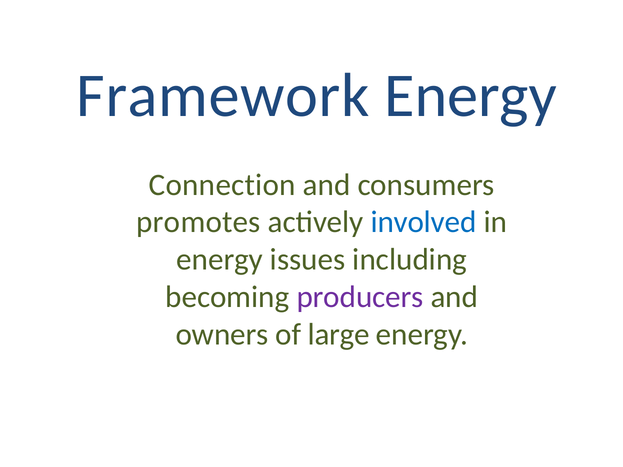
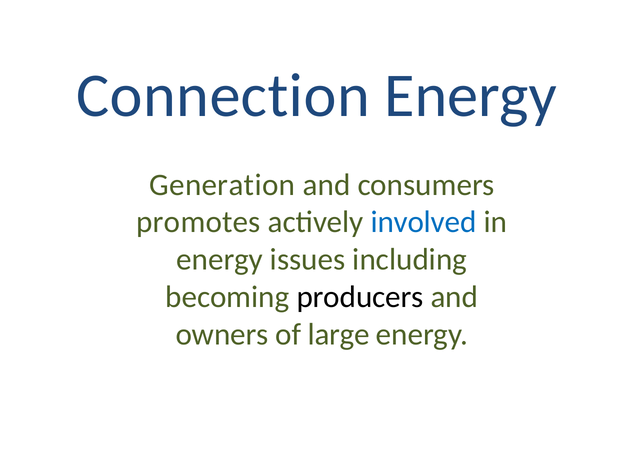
Framework: Framework -> Connection
Connection: Connection -> Generation
producers colour: purple -> black
